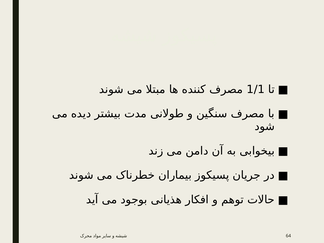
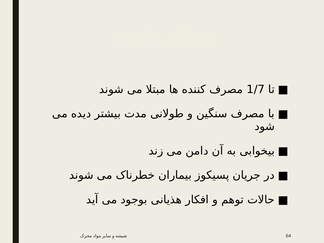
1/1: 1/1 -> 1/7
